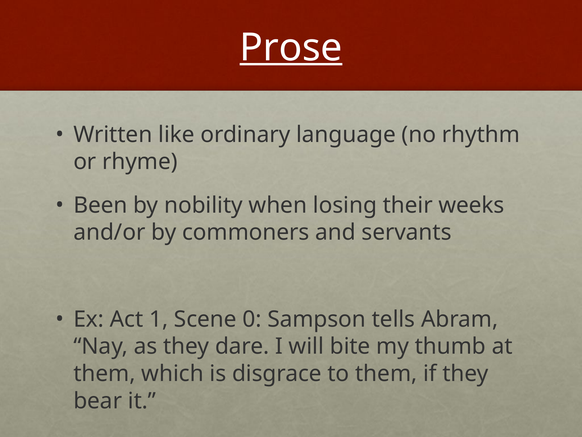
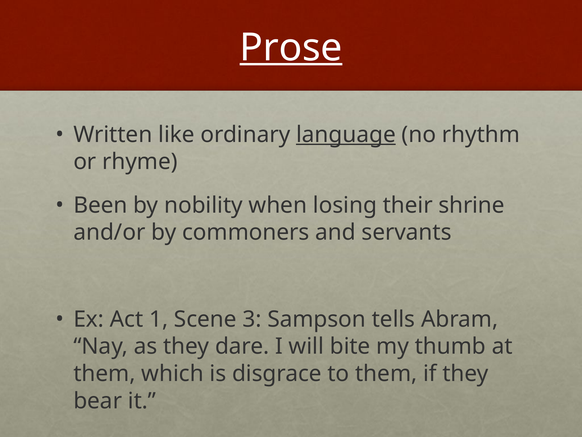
language underline: none -> present
weeks: weeks -> shrine
0: 0 -> 3
